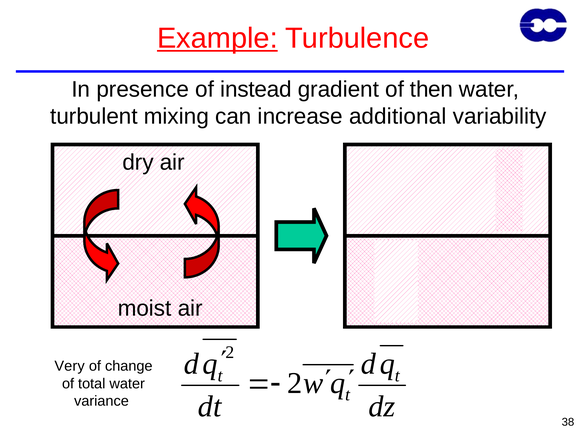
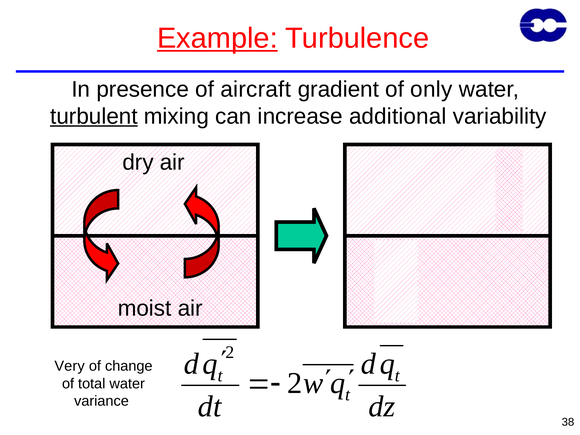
instead: instead -> aircraft
then: then -> only
turbulent underline: none -> present
